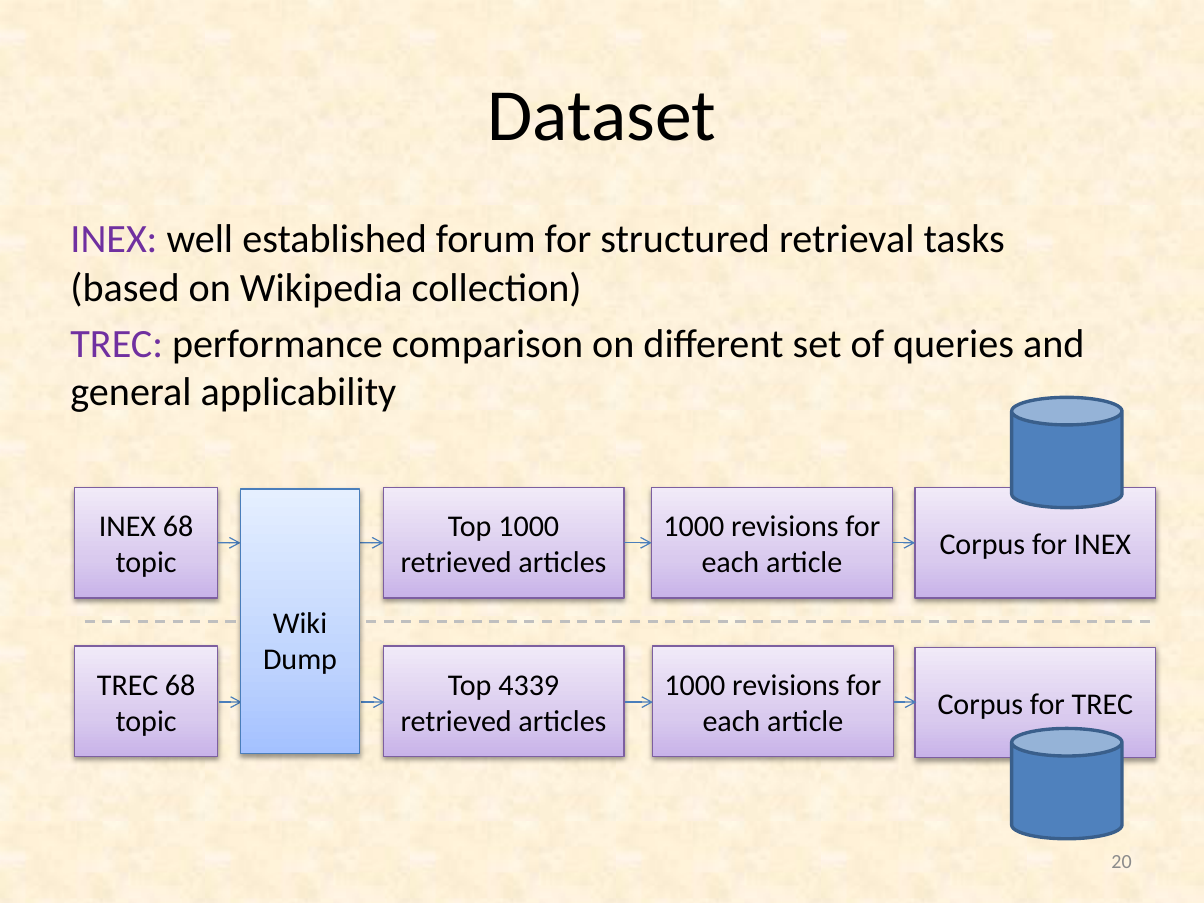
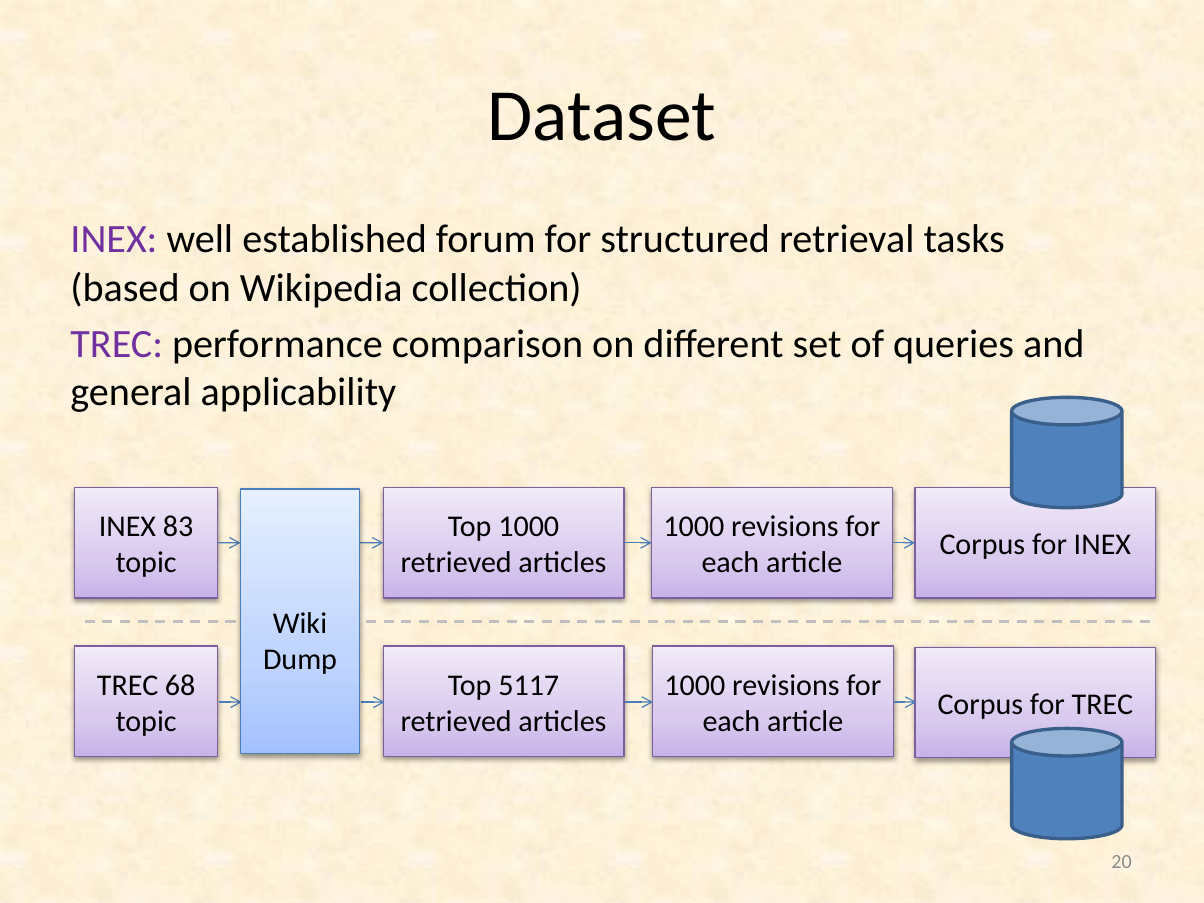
INEX 68: 68 -> 83
4339: 4339 -> 5117
